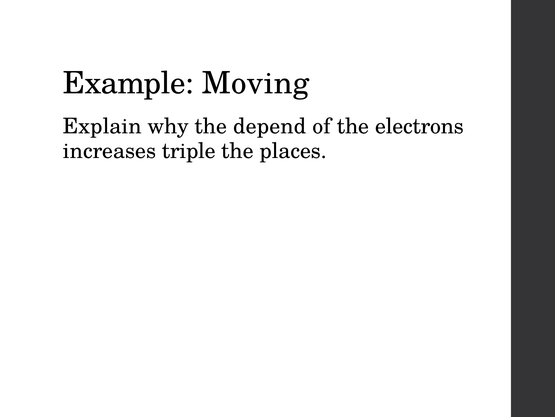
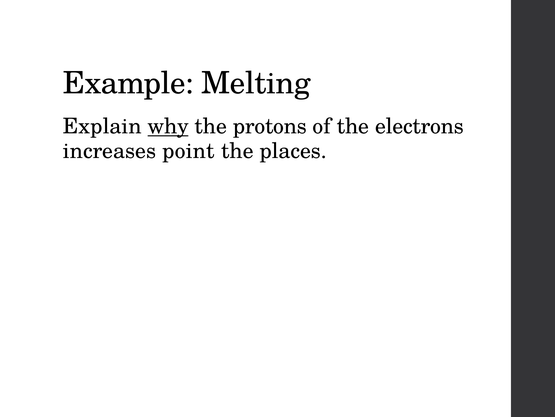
Moving: Moving -> Melting
why underline: none -> present
depend: depend -> protons
triple: triple -> point
